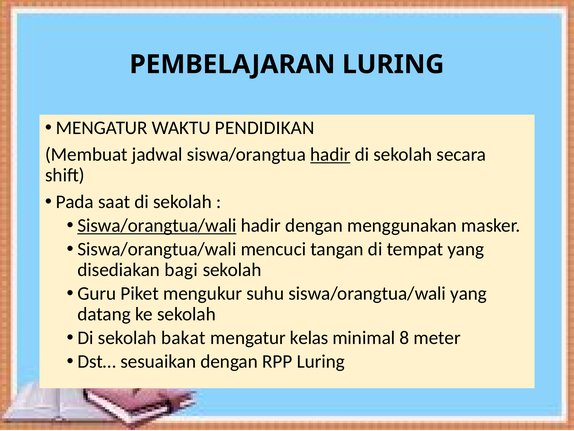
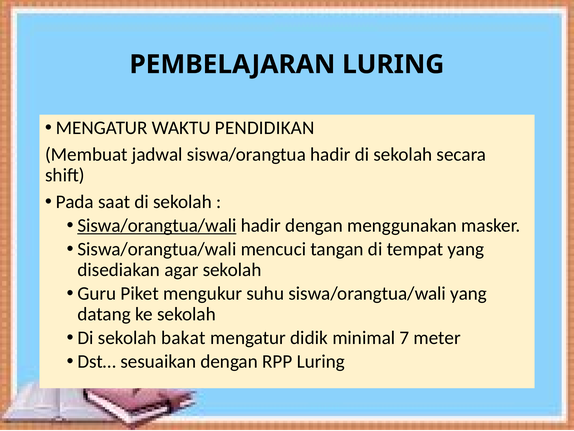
hadir at (330, 154) underline: present -> none
bagi: bagi -> agar
kelas: kelas -> didik
8: 8 -> 7
